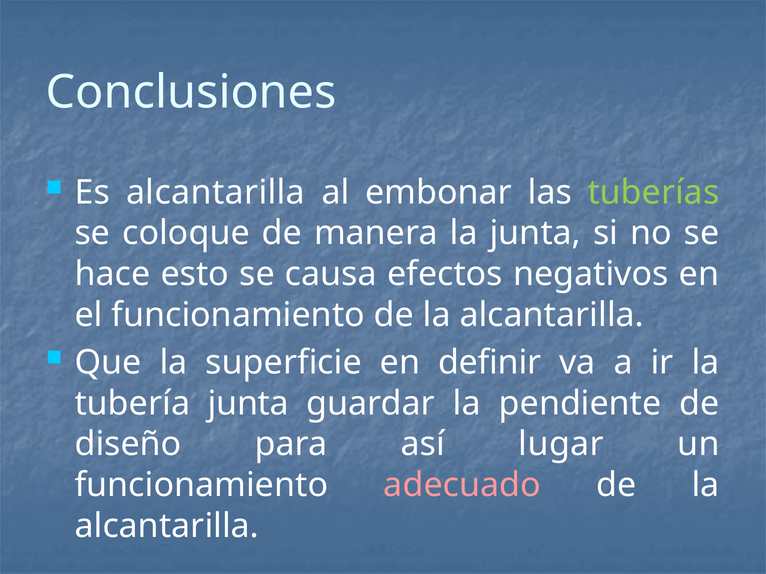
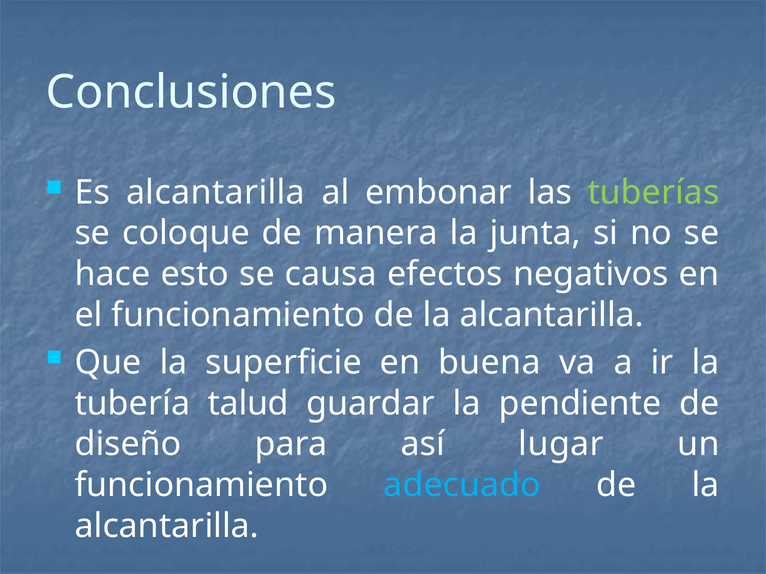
definir: definir -> buena
tubería junta: junta -> talud
adecuado colour: pink -> light blue
